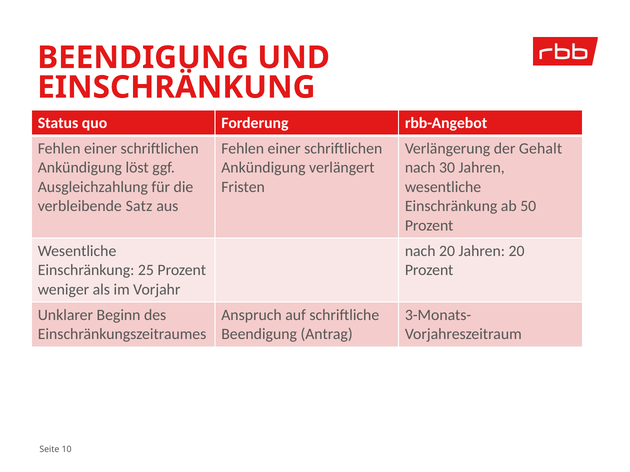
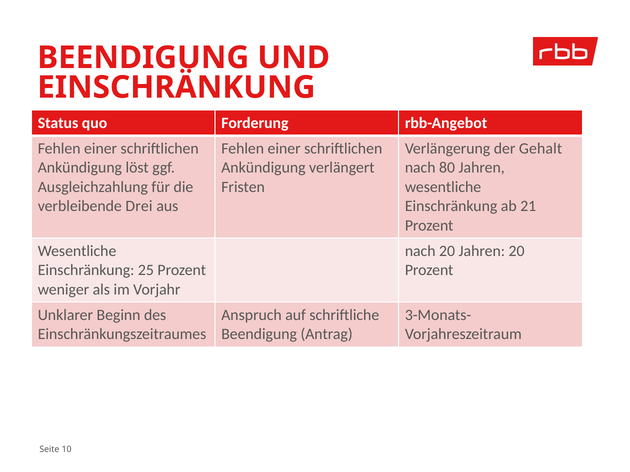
30: 30 -> 80
Satz: Satz -> Drei
50: 50 -> 21
